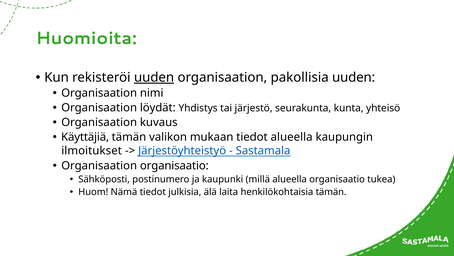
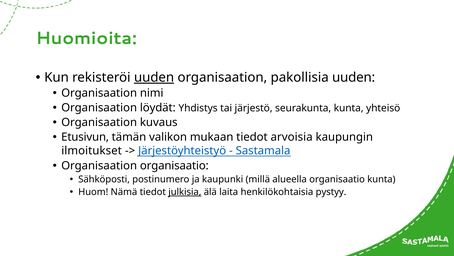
Käyttäjiä: Käyttäjiä -> Etusivun
tiedot alueella: alueella -> arvoisia
organisaatio tukea: tukea -> kunta
julkisia underline: none -> present
henkilökohtaisia tämän: tämän -> pystyy
